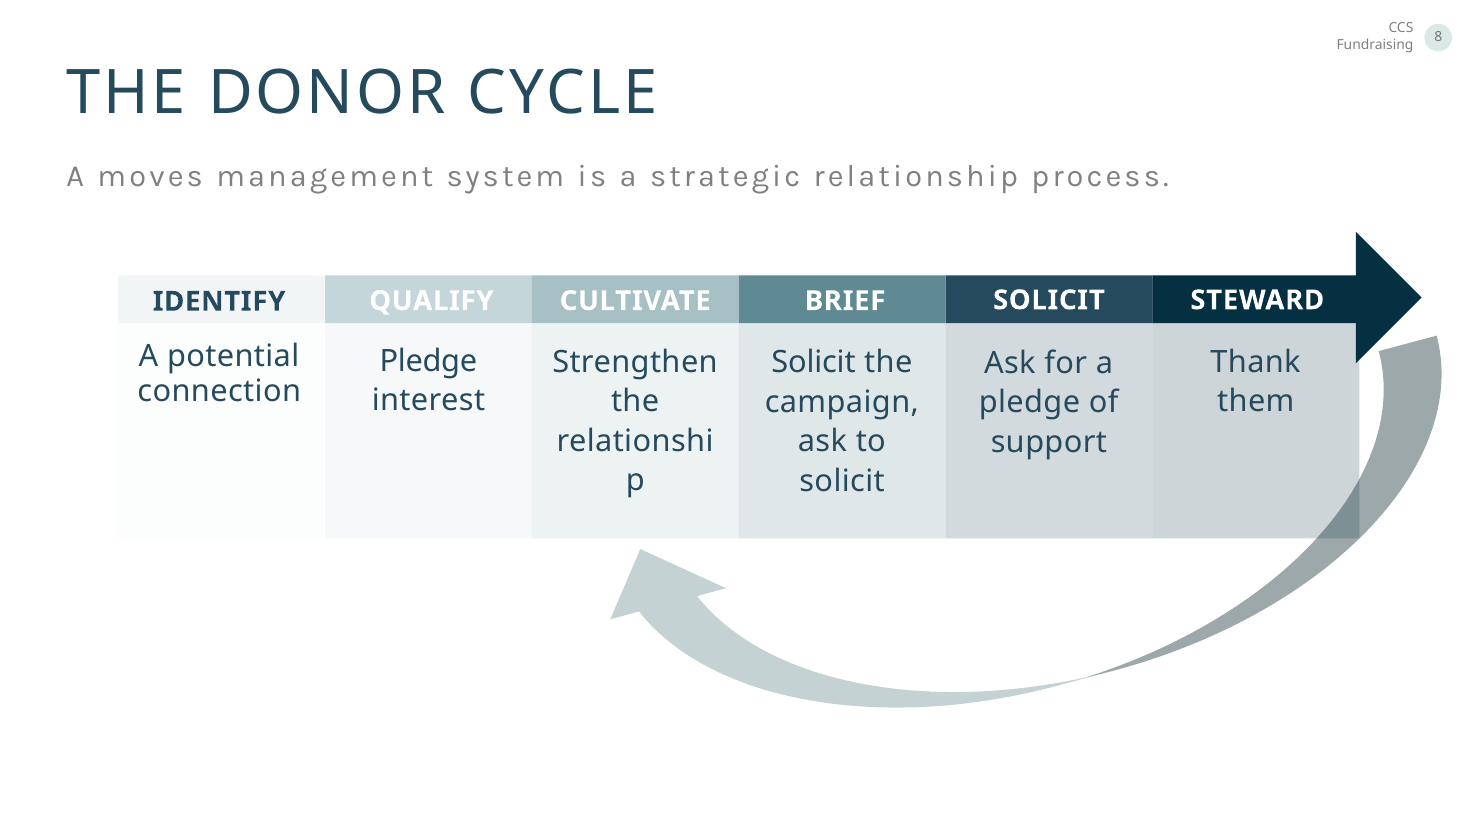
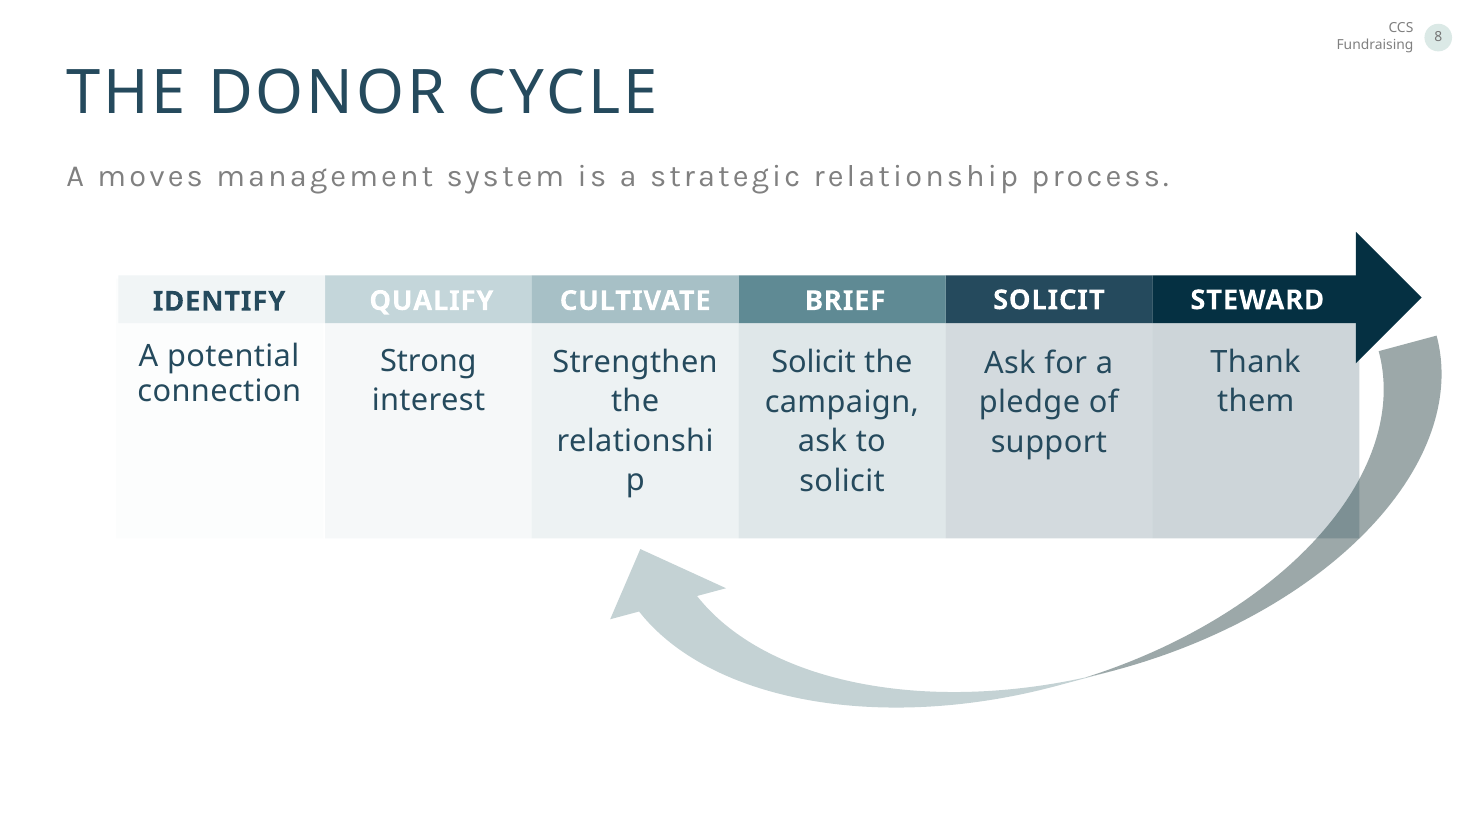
Pledge at (428, 361): Pledge -> Strong
